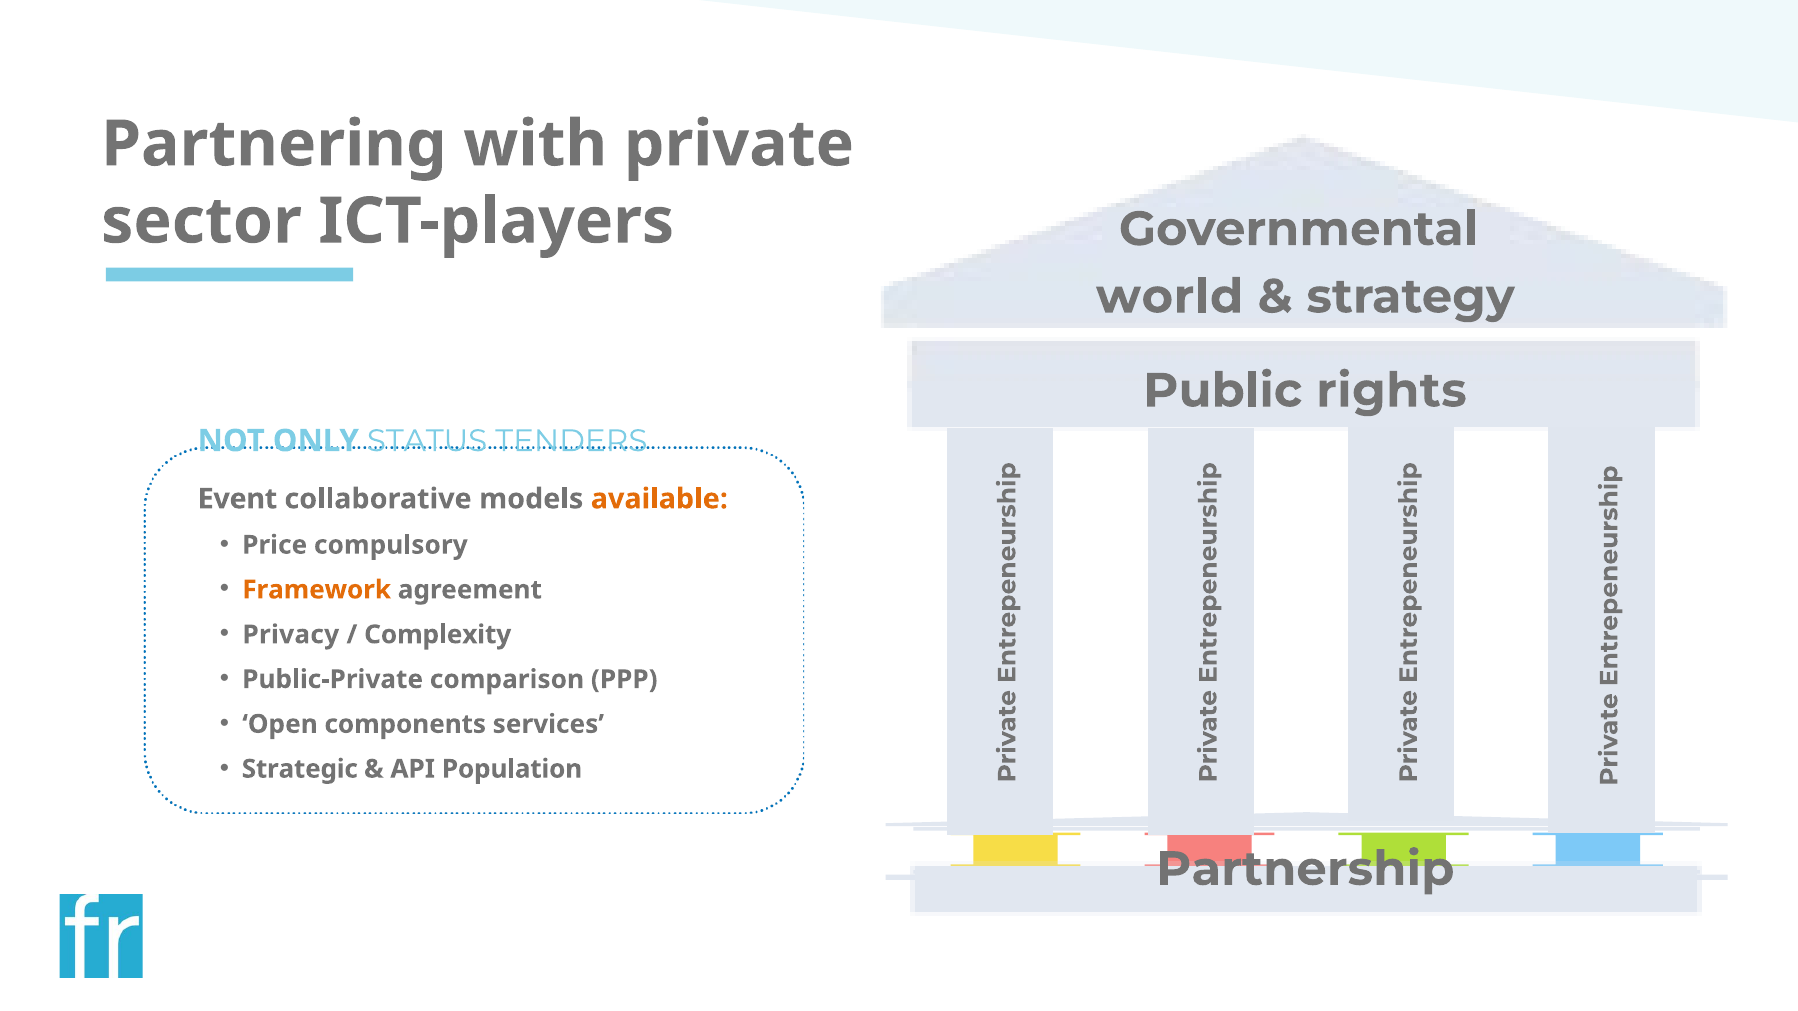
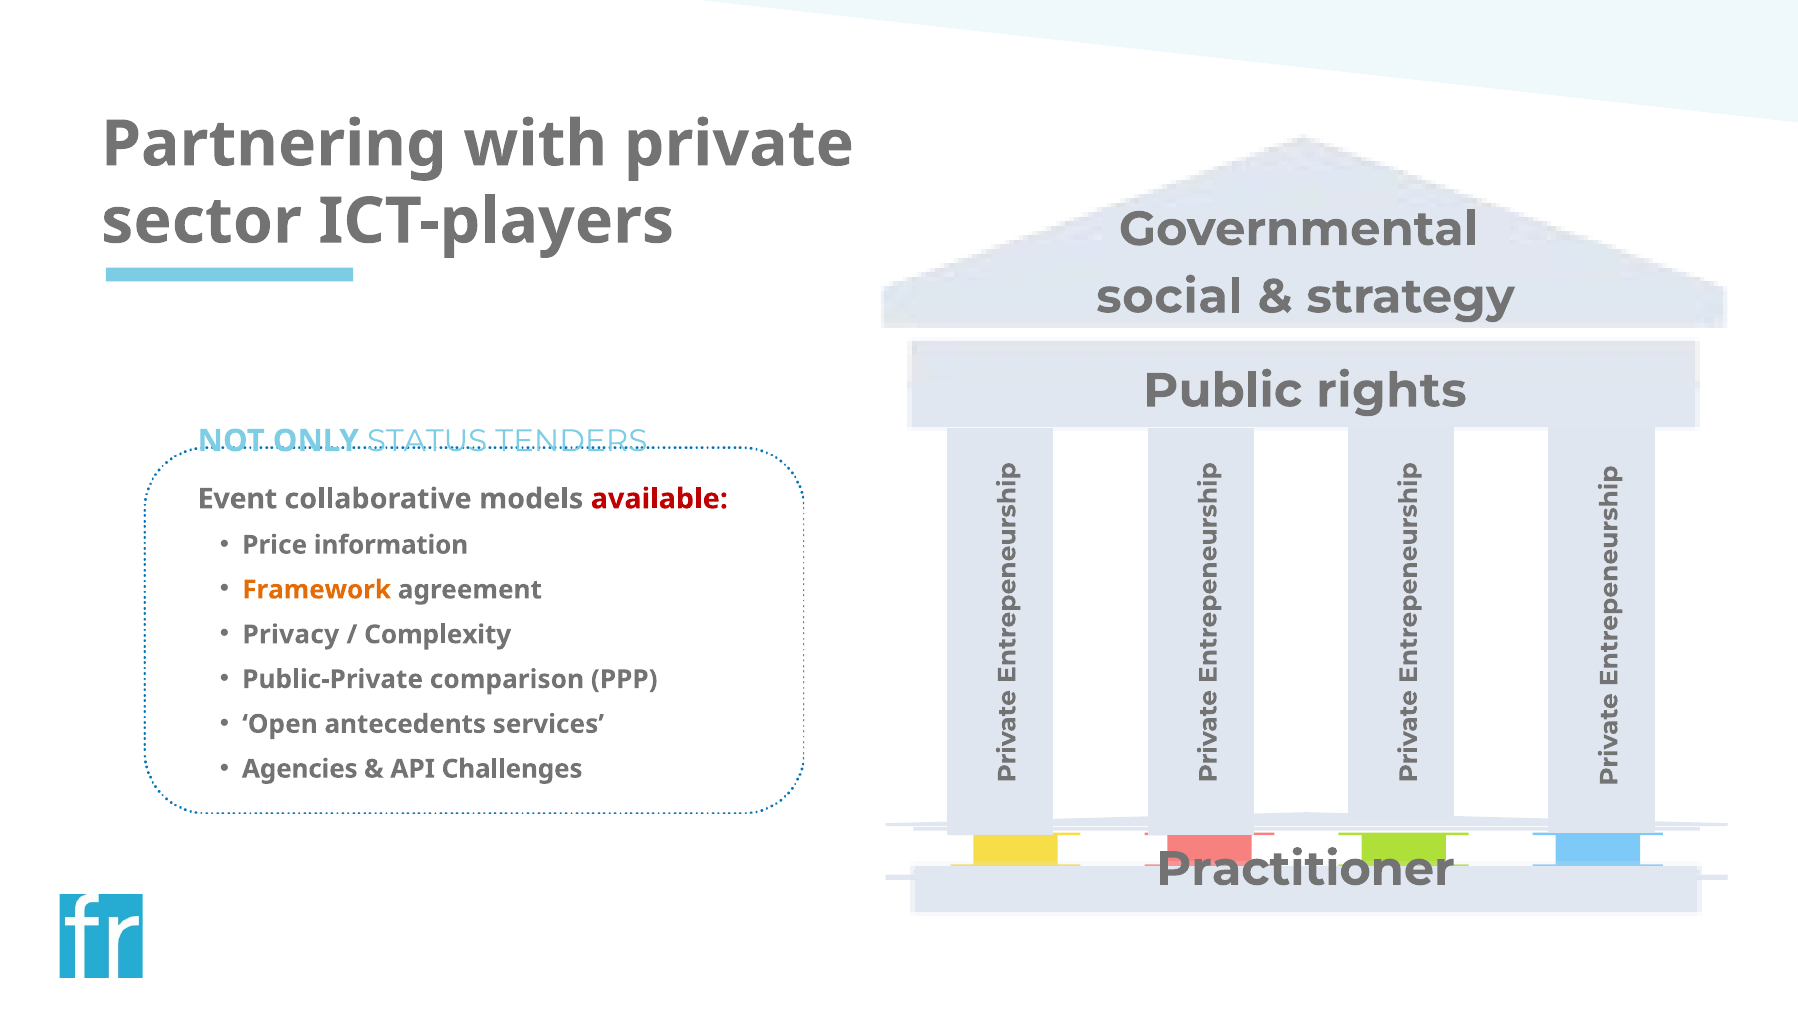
world: world -> social
available colour: orange -> red
compulsory: compulsory -> information
components: components -> antecedents
Strategic: Strategic -> Agencies
Population: Population -> Challenges
Partnership: Partnership -> Practitioner
